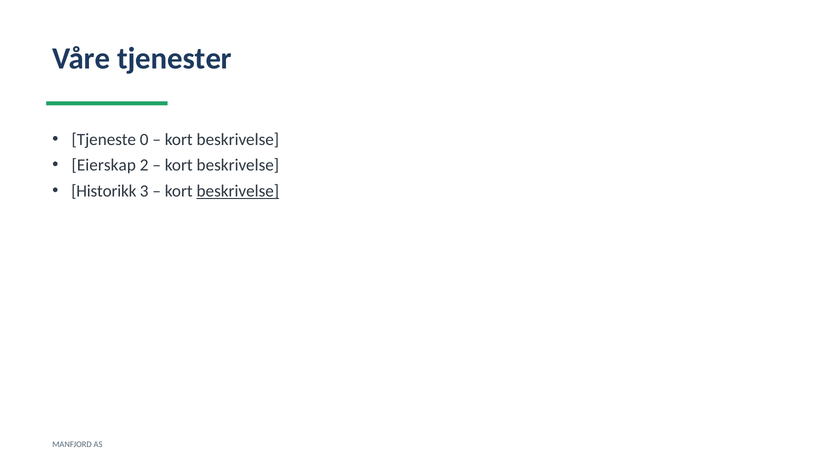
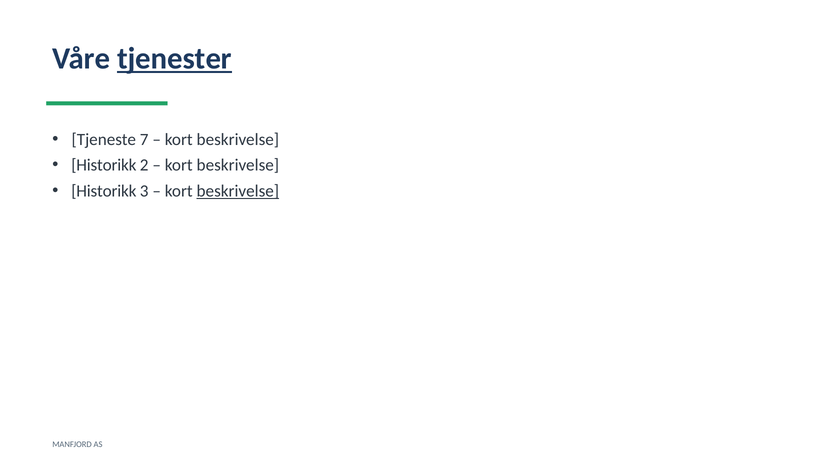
tjenester underline: none -> present
0: 0 -> 7
Eierskap at (104, 165): Eierskap -> Historikk
